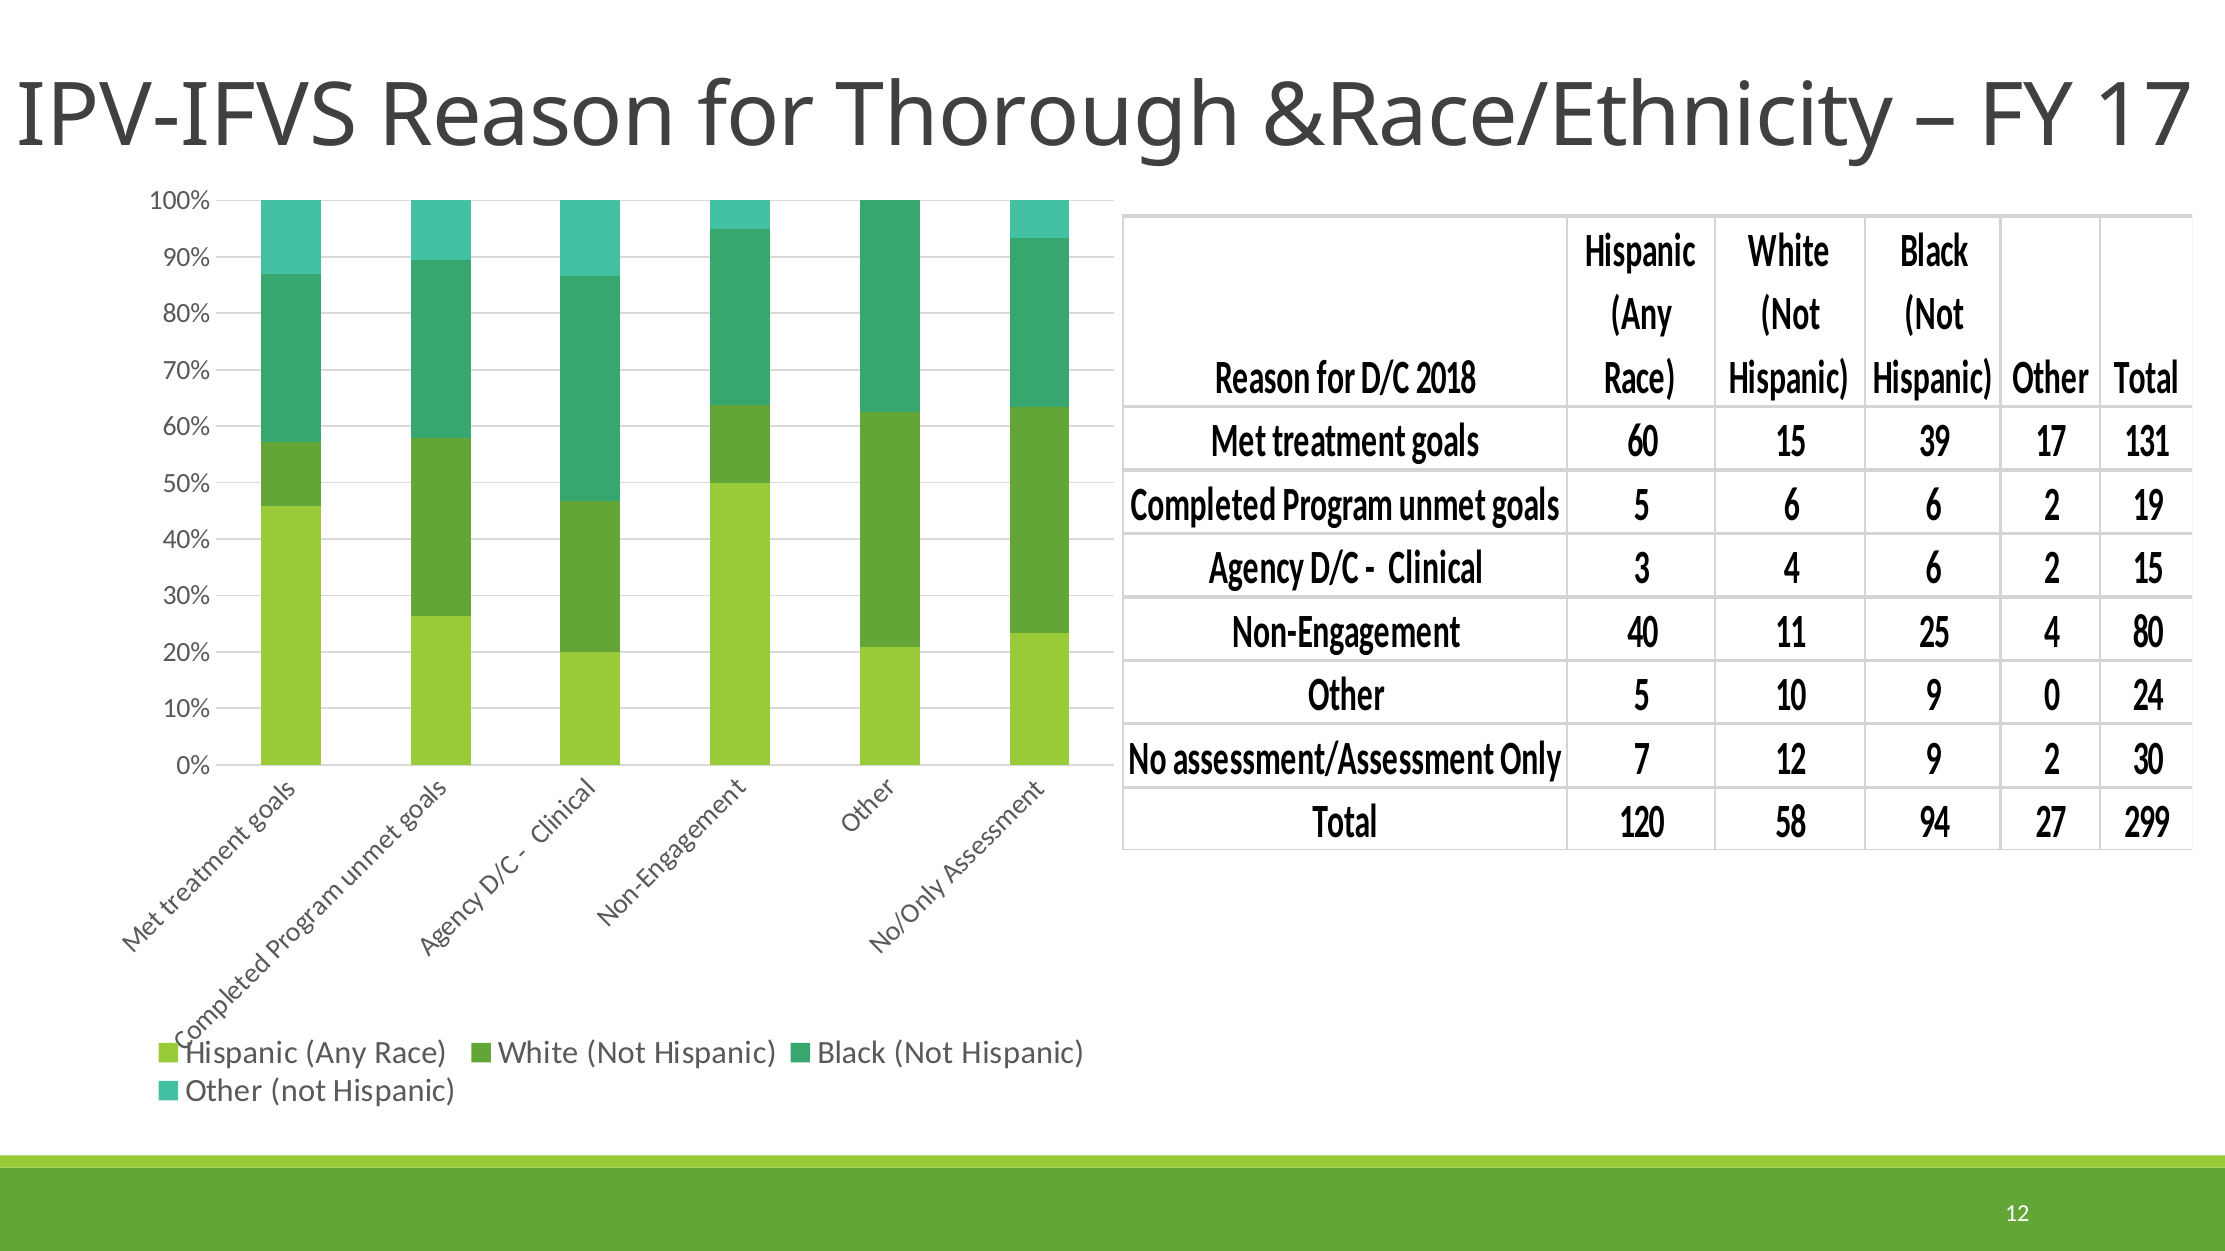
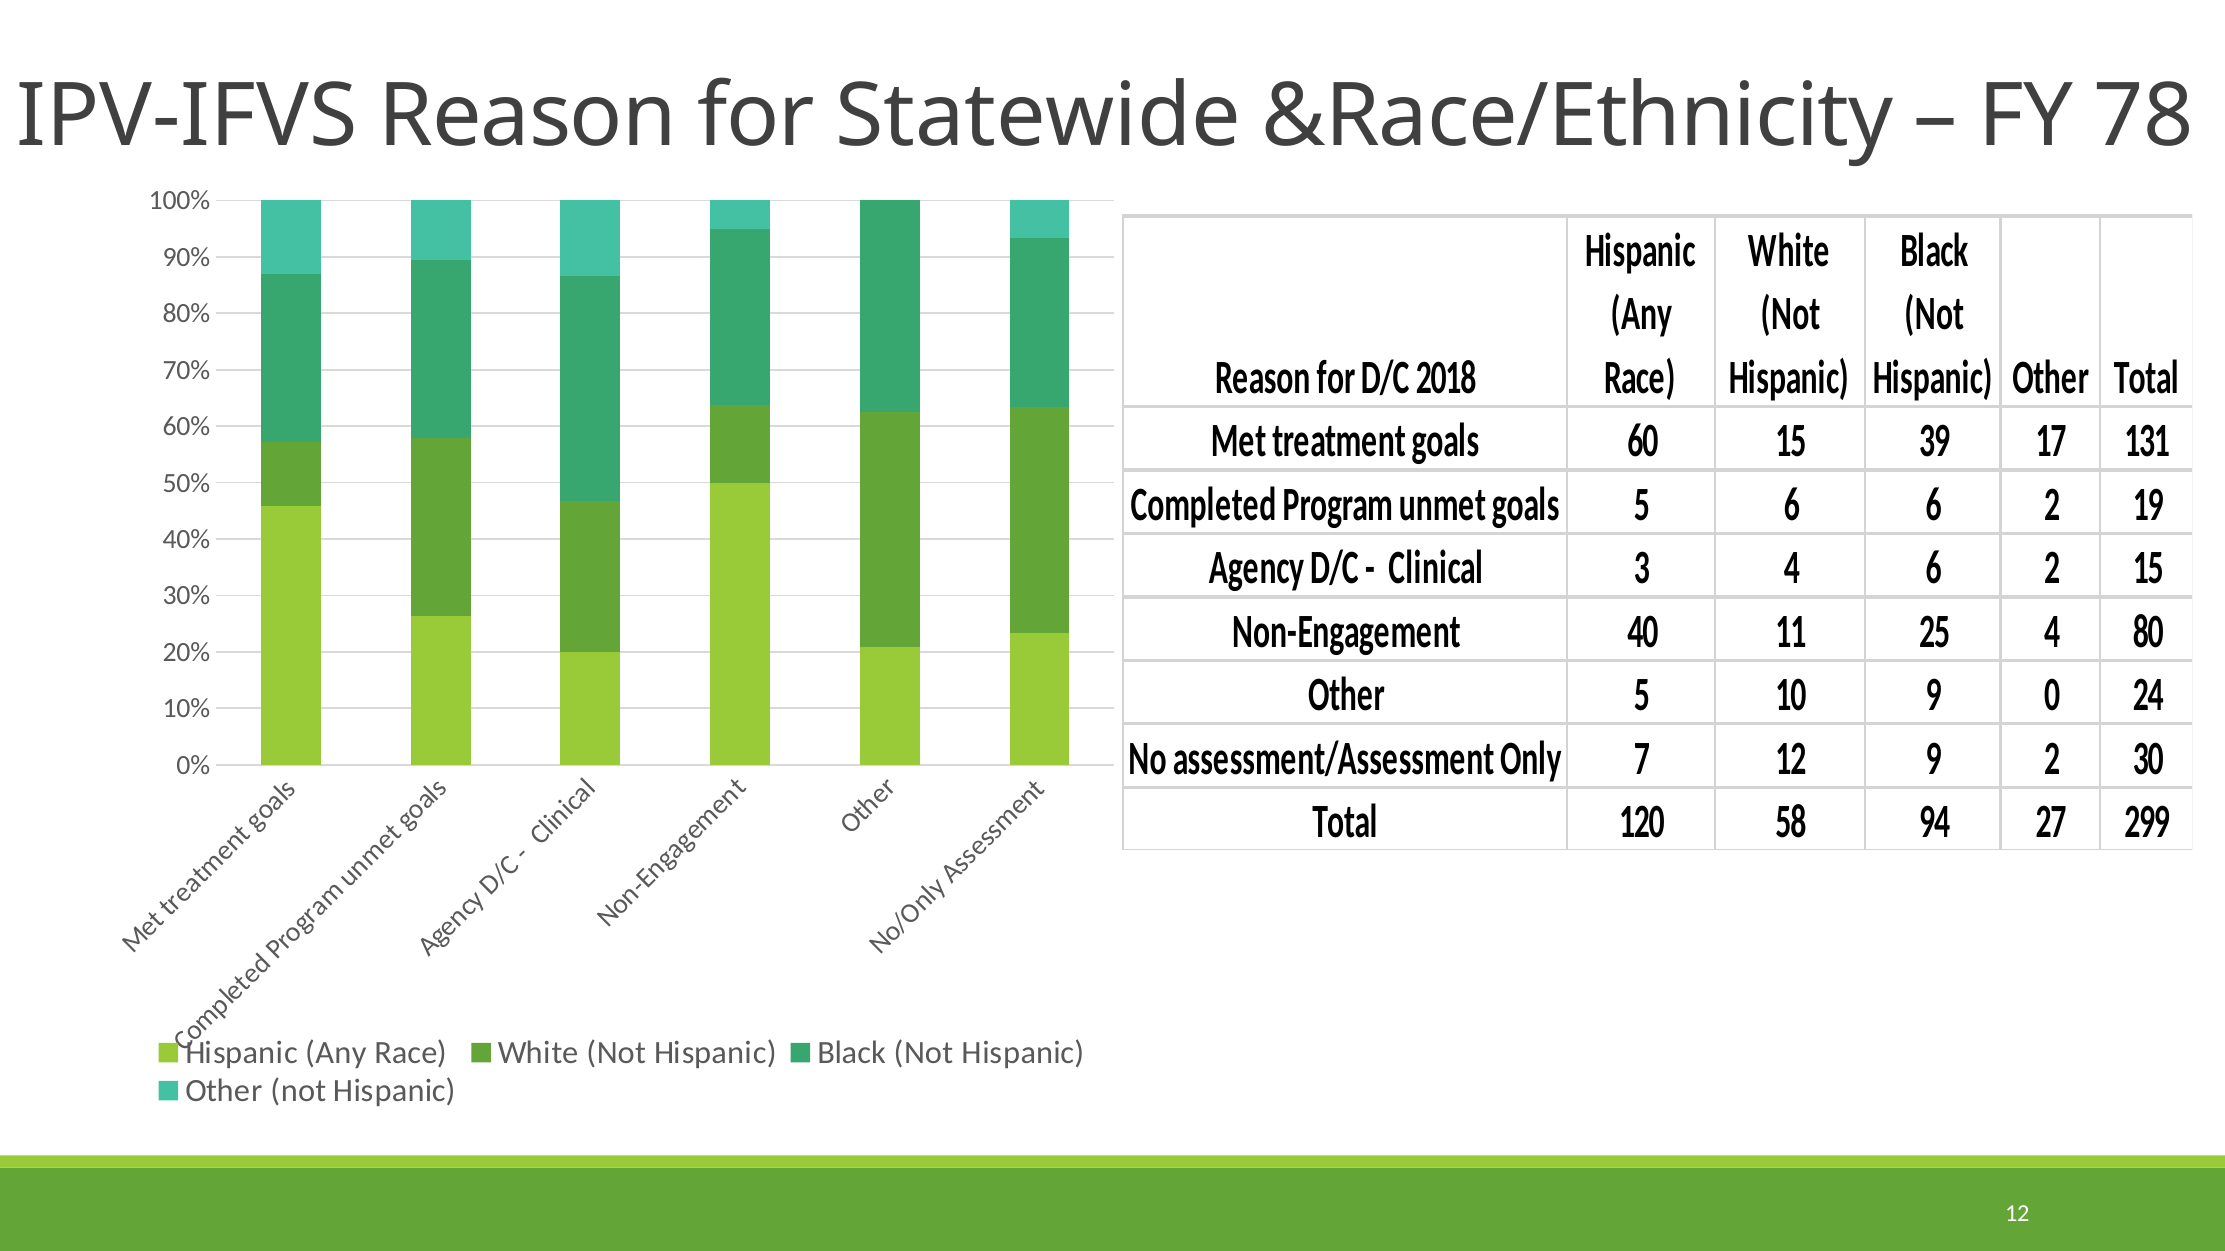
Thorough: Thorough -> Statewide
FY 17: 17 -> 78
